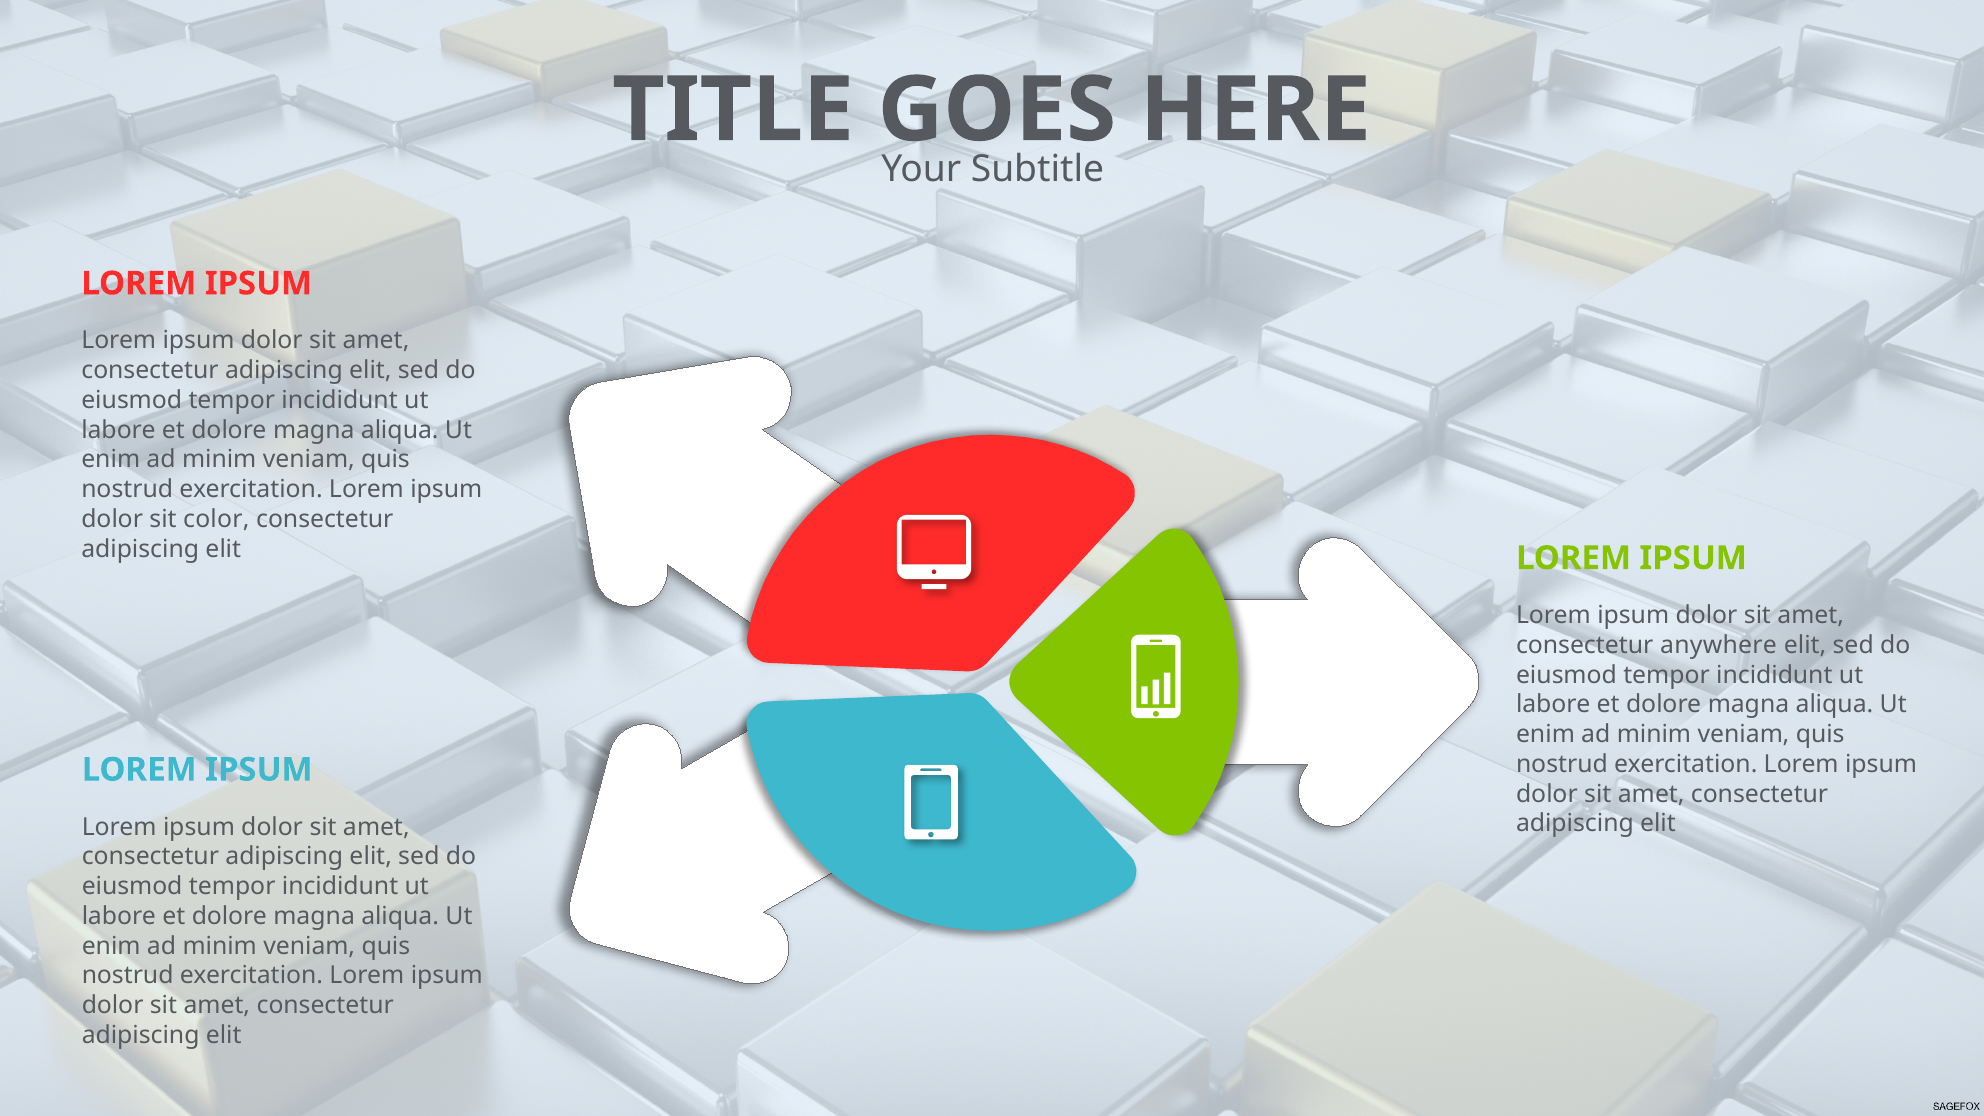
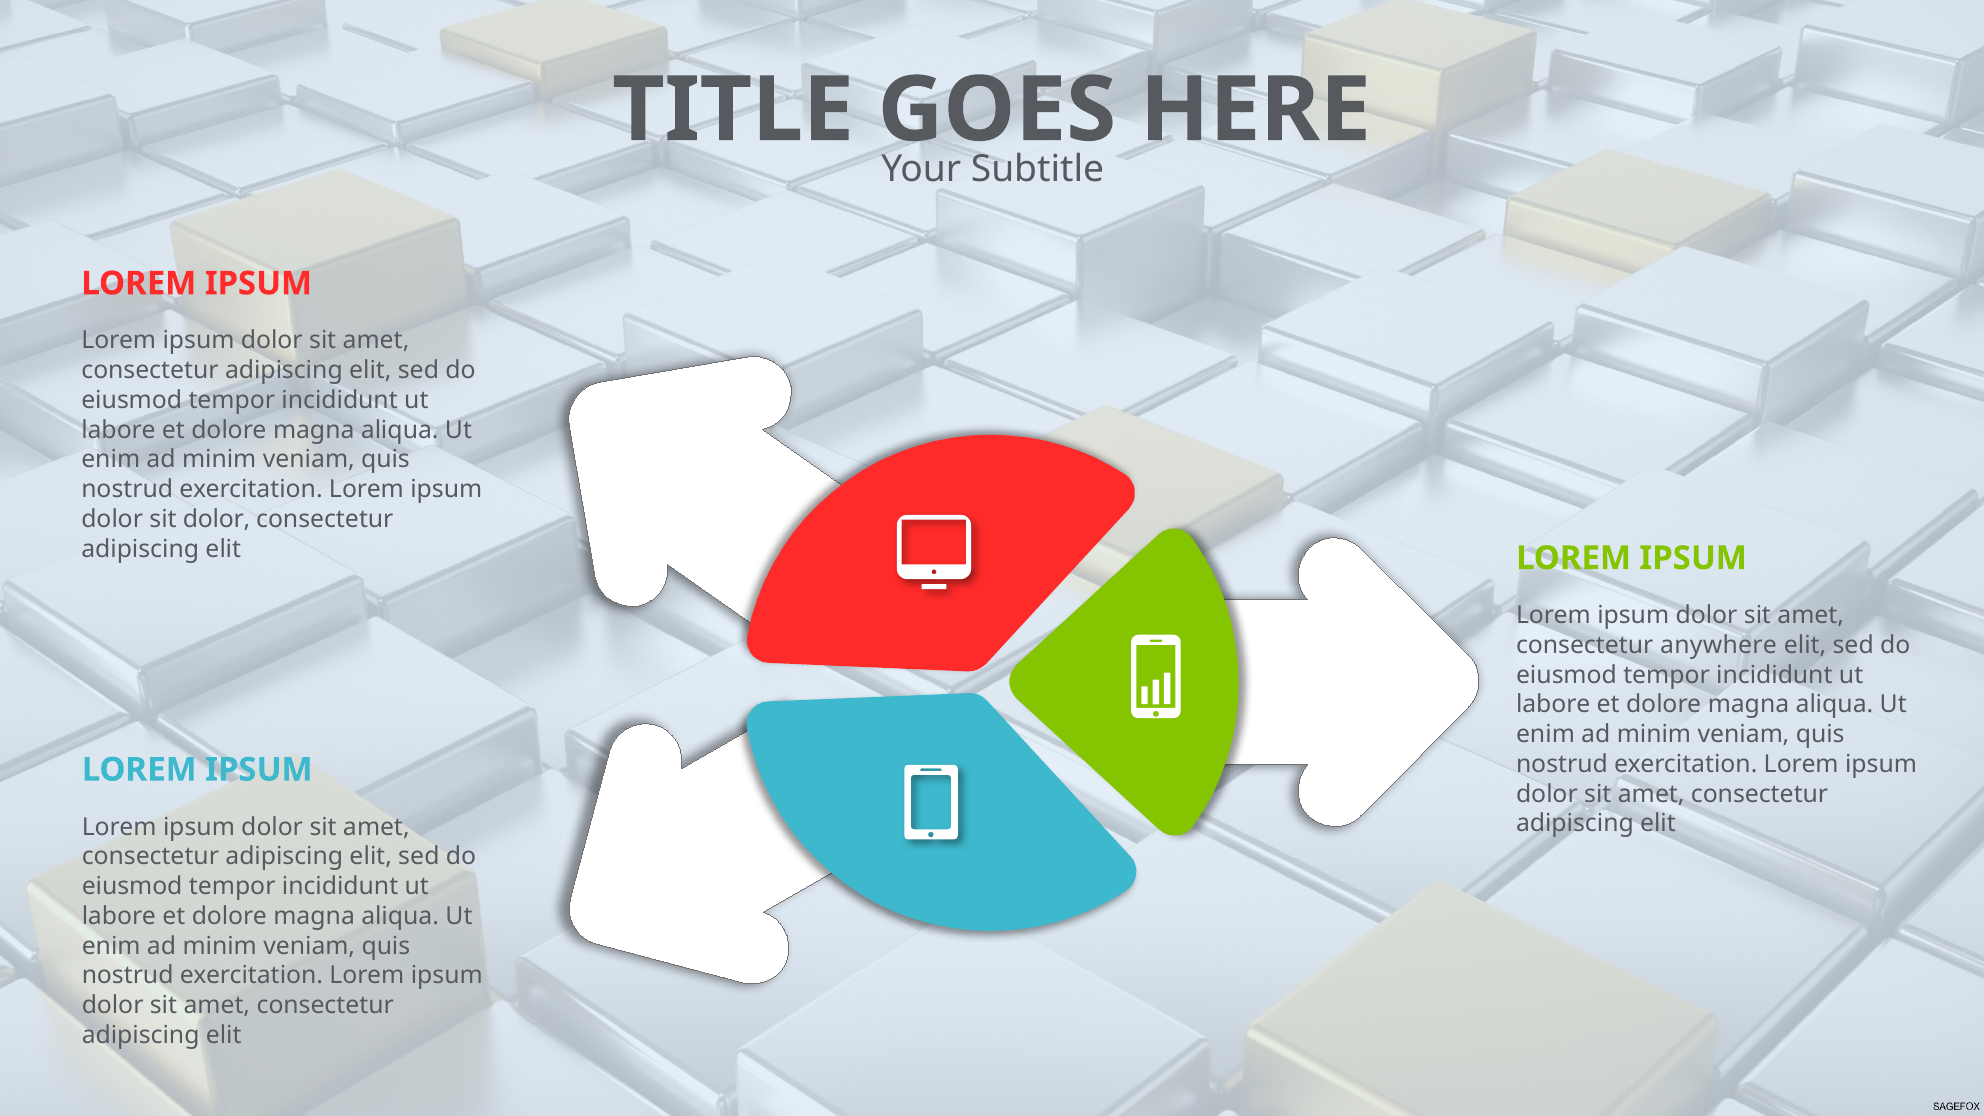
sit color: color -> dolor
